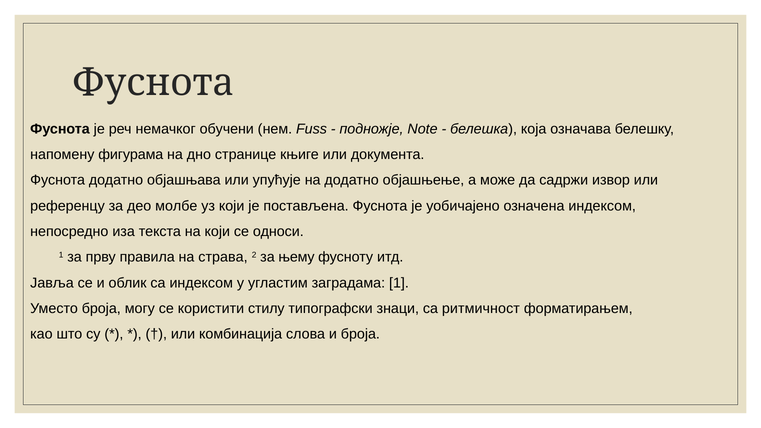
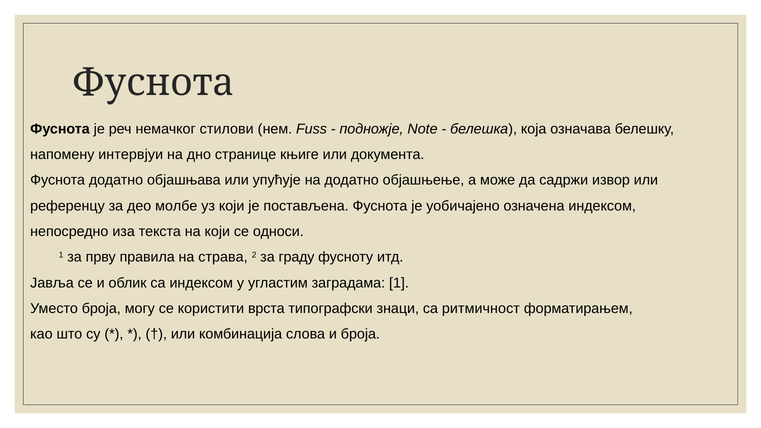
обучени: обучени -> стилови
фигурама: фигурама -> интервјуи
њему: њему -> граду
стилу: стилу -> врста
